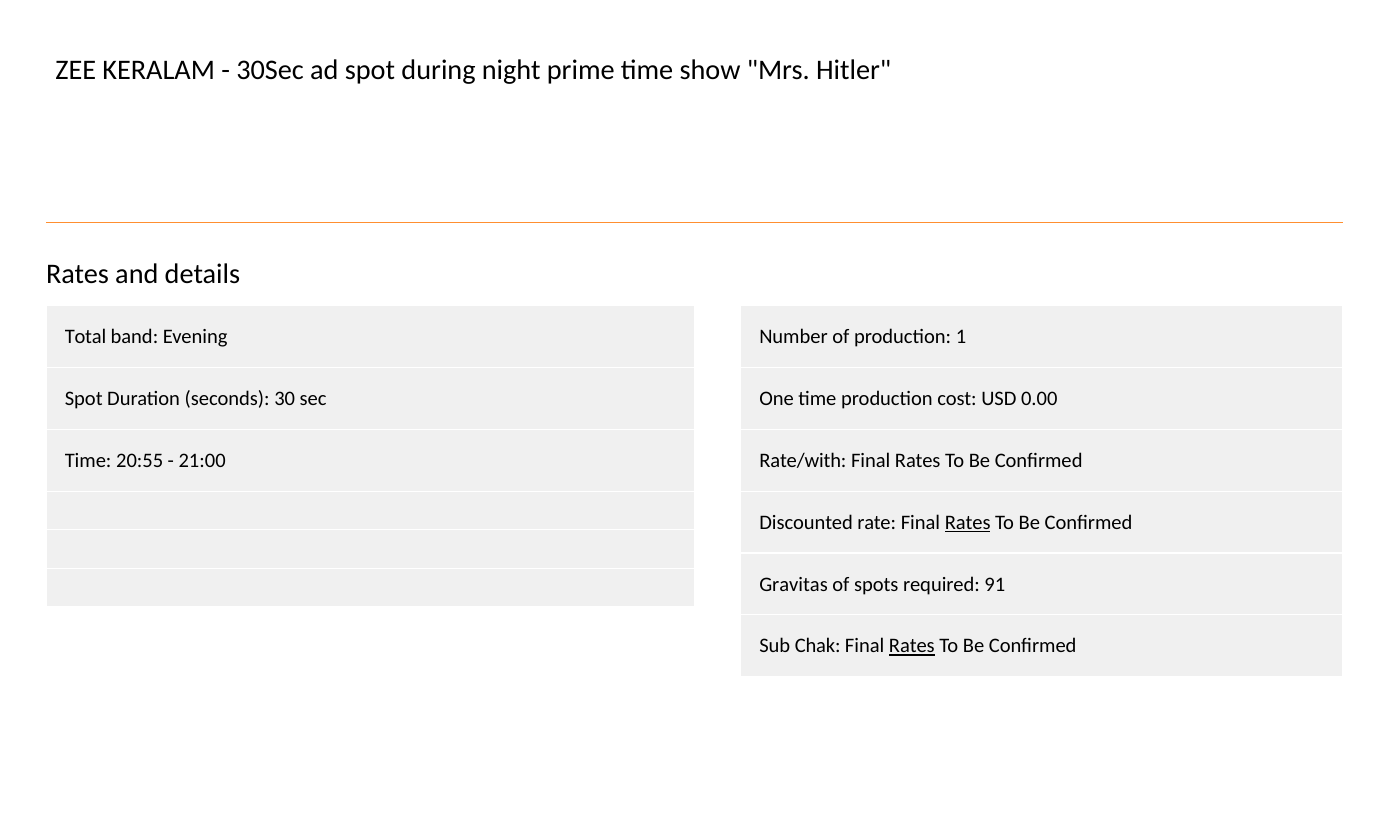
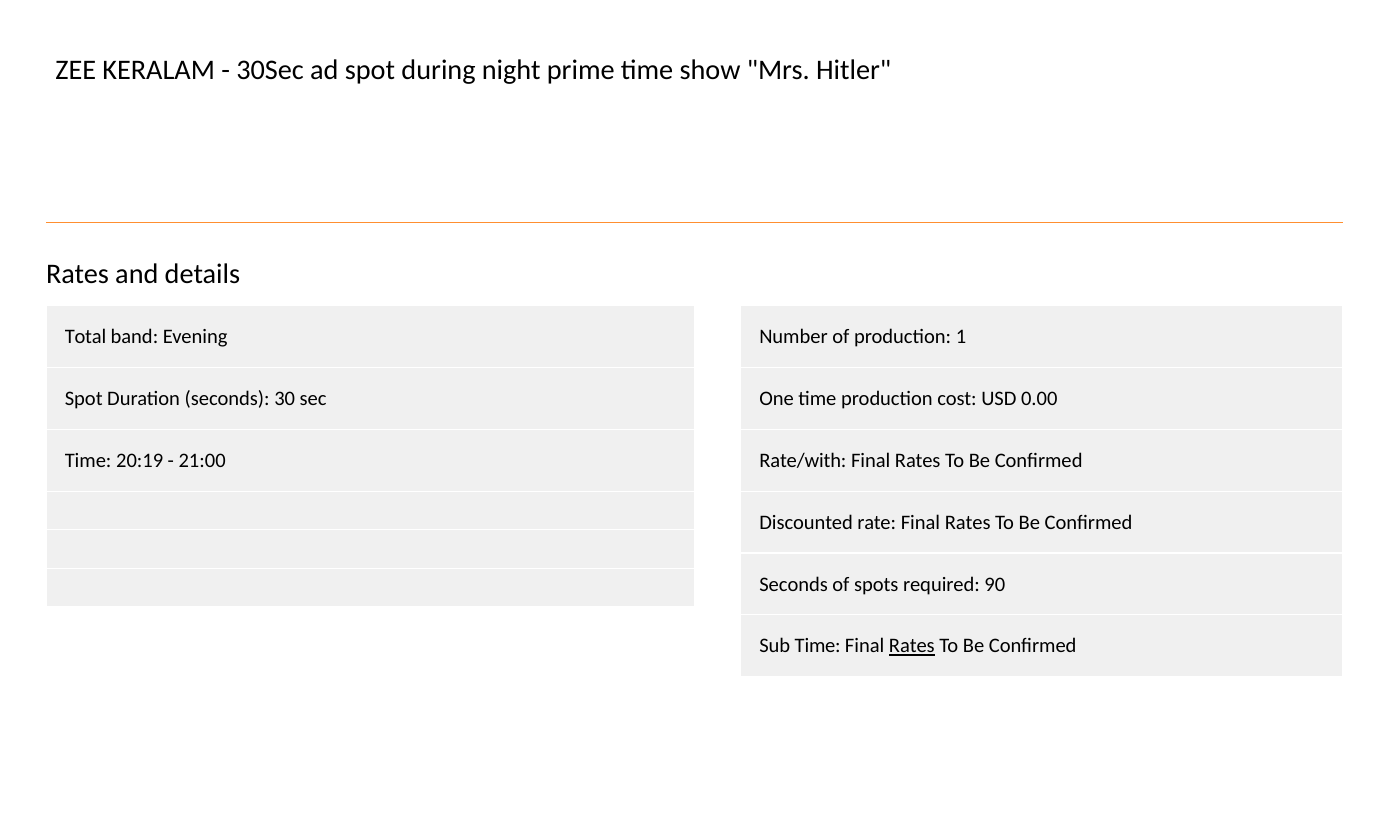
20:55: 20:55 -> 20:19
Rates at (968, 522) underline: present -> none
Gravitas at (794, 584): Gravitas -> Seconds
91: 91 -> 90
Sub Chak: Chak -> Time
